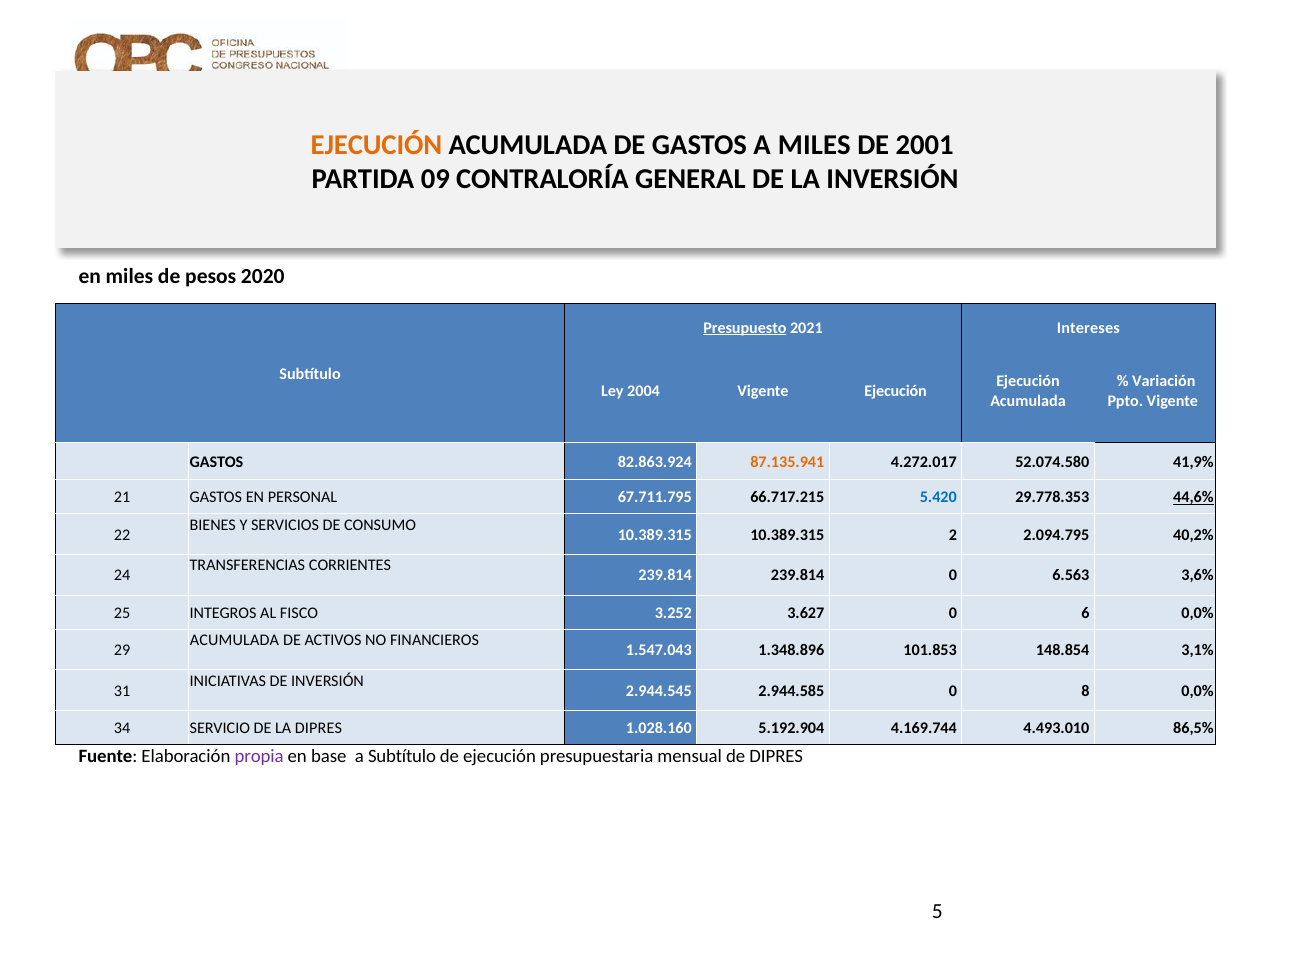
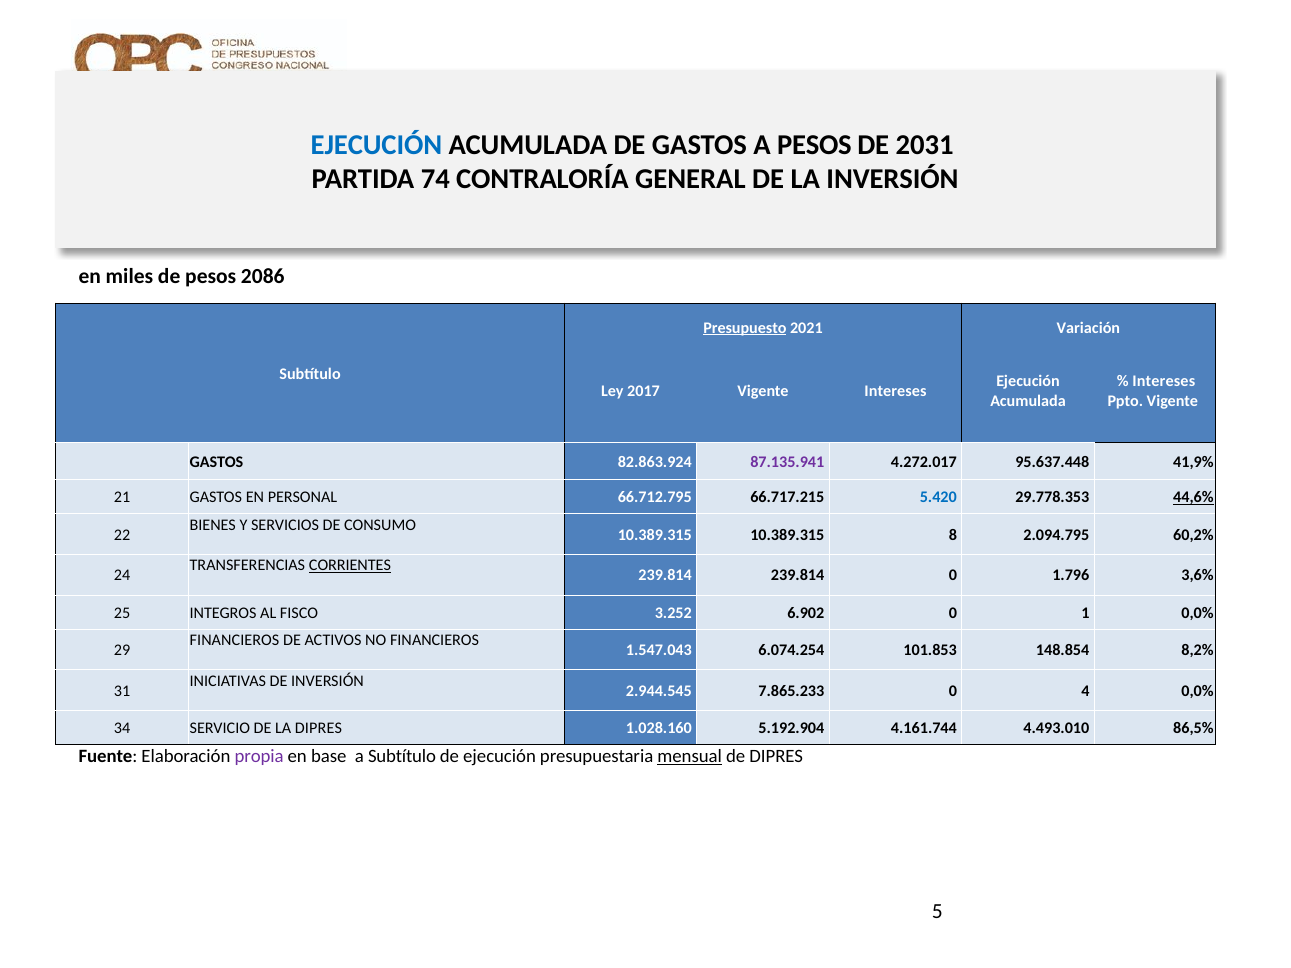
EJECUCIÓN at (376, 145) colour: orange -> blue
A MILES: MILES -> PESOS
2001: 2001 -> 2031
09: 09 -> 74
2020: 2020 -> 2086
Intereses: Intereses -> Variación
Variación at (1164, 381): Variación -> Intereses
2004: 2004 -> 2017
Vigente Ejecución: Ejecución -> Intereses
87.135.941 colour: orange -> purple
52.074.580: 52.074.580 -> 95.637.448
67.711.795: 67.711.795 -> 66.712.795
2: 2 -> 8
40,2%: 40,2% -> 60,2%
CORRIENTES underline: none -> present
6.563: 6.563 -> 1.796
3.627: 3.627 -> 6.902
6: 6 -> 1
ACUMULADA at (234, 641): ACUMULADA -> FINANCIEROS
1.348.896: 1.348.896 -> 6.074.254
3,1%: 3,1% -> 8,2%
2.944.585: 2.944.585 -> 7.865.233
8: 8 -> 4
4.169.744: 4.169.744 -> 4.161.744
mensual underline: none -> present
